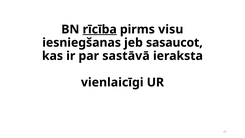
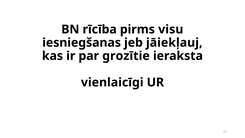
rīcība underline: present -> none
sasaucot: sasaucot -> jāiekļauj
sastāvā: sastāvā -> grozītie
